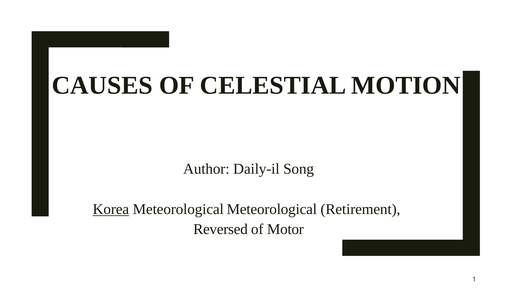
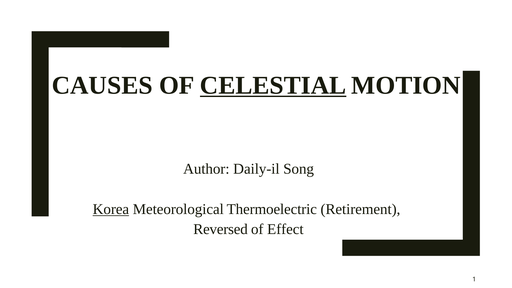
CELESTIAL underline: none -> present
Meteorological Meteorological: Meteorological -> Thermoelectric
Motor: Motor -> Effect
